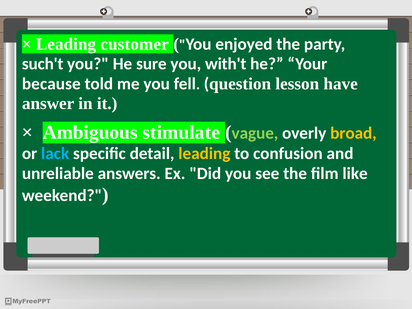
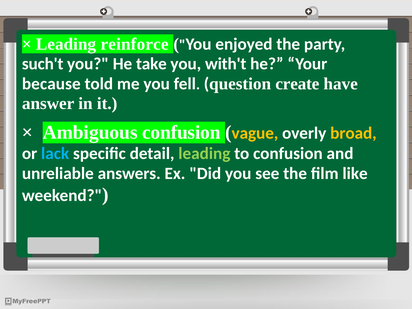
customer: customer -> reinforce
sure: sure -> take
lesson: lesson -> create
Ambiguous stimulate: stimulate -> confusion
vague colour: light green -> yellow
leading at (204, 154) colour: yellow -> light green
